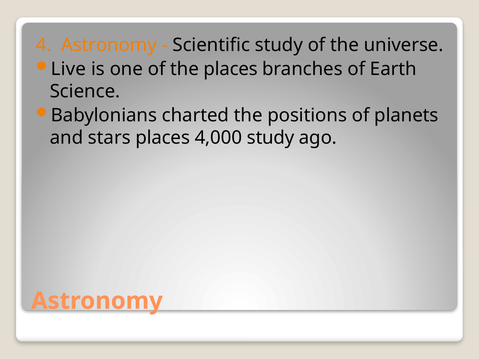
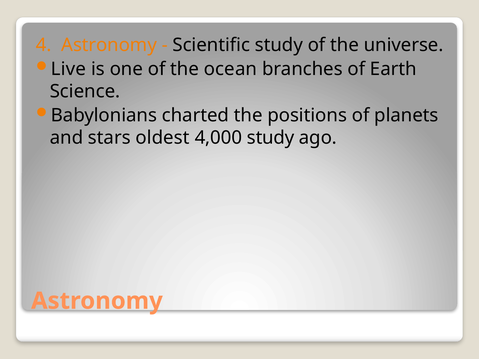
the places: places -> ocean
stars places: places -> oldest
